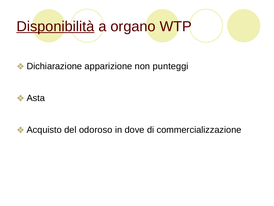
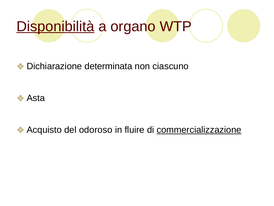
apparizione: apparizione -> determinata
punteggi: punteggi -> ciascuno
dove: dove -> fluire
commercializzazione underline: none -> present
